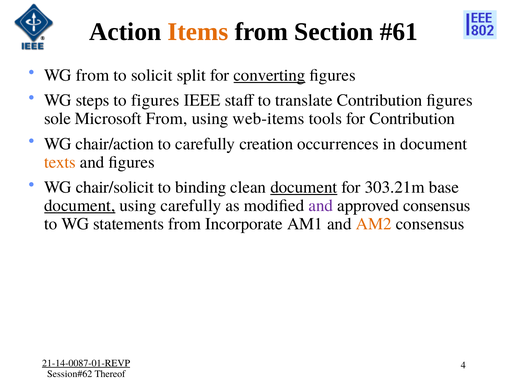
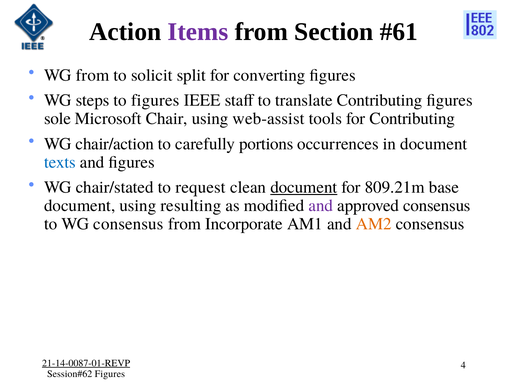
Items colour: orange -> purple
converting underline: present -> none
translate Contribution: Contribution -> Contributing
Microsoft From: From -> Chair
web-items: web-items -> web-assist
for Contribution: Contribution -> Contributing
creation: creation -> portions
texts colour: orange -> blue
chair/solicit: chair/solicit -> chair/stated
binding: binding -> request
303.21m: 303.21m -> 809.21m
document at (80, 205) underline: present -> none
using carefully: carefully -> resulting
WG statements: statements -> consensus
Thereof at (110, 374): Thereof -> Figures
